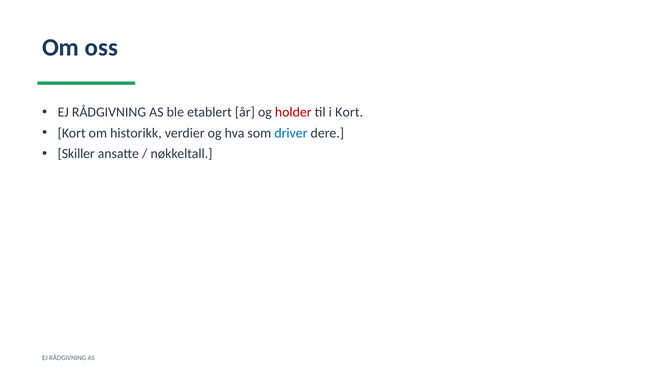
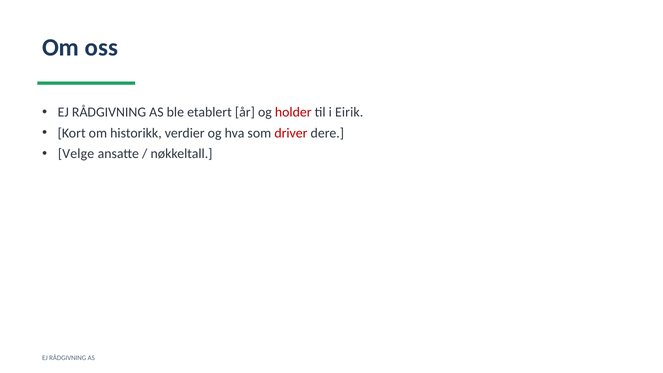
i Kort: Kort -> Eirik
driver colour: blue -> red
Skiller: Skiller -> Velge
